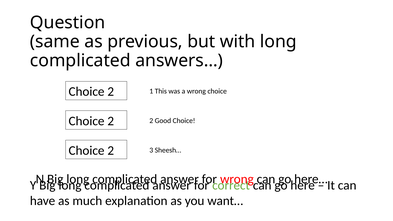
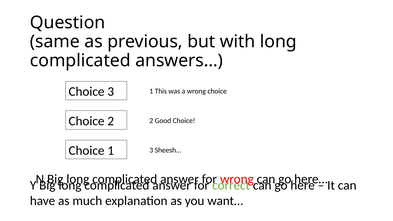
2 at (111, 92): 2 -> 3
2 at (111, 150): 2 -> 1
